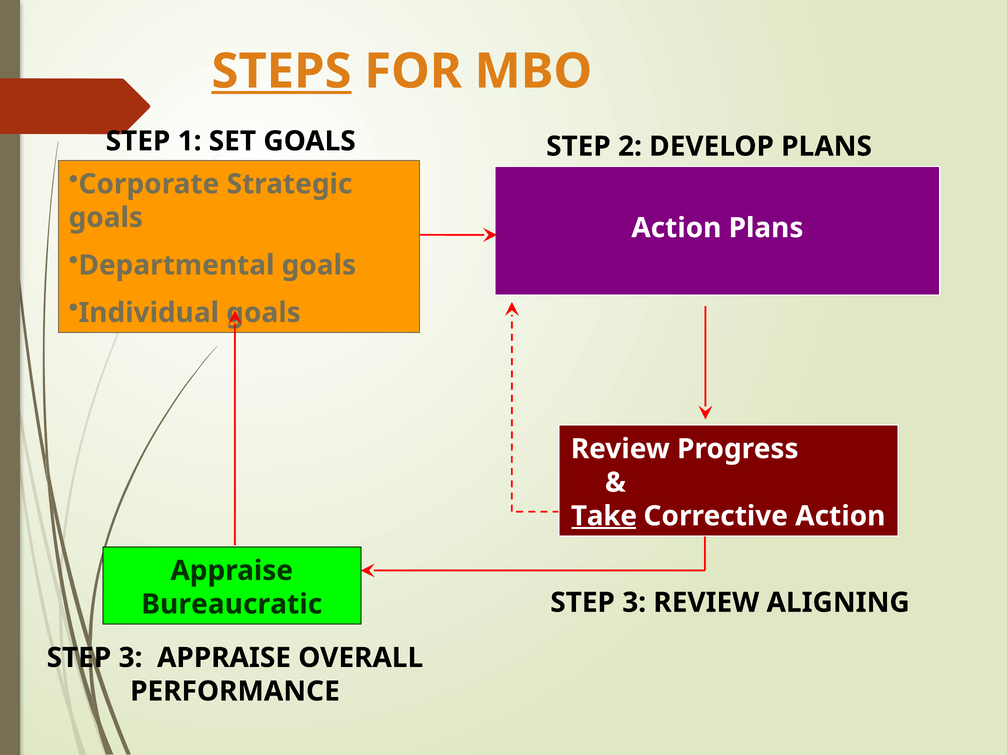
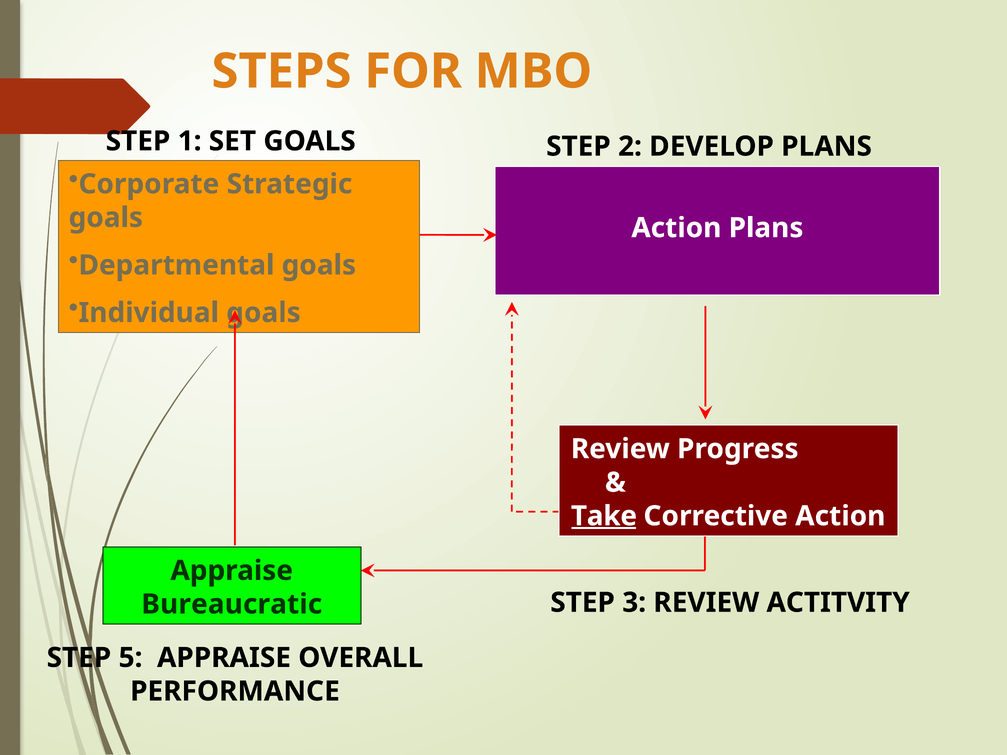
STEPS underline: present -> none
ALIGNING: ALIGNING -> ACTITVITY
3 at (131, 658): 3 -> 5
